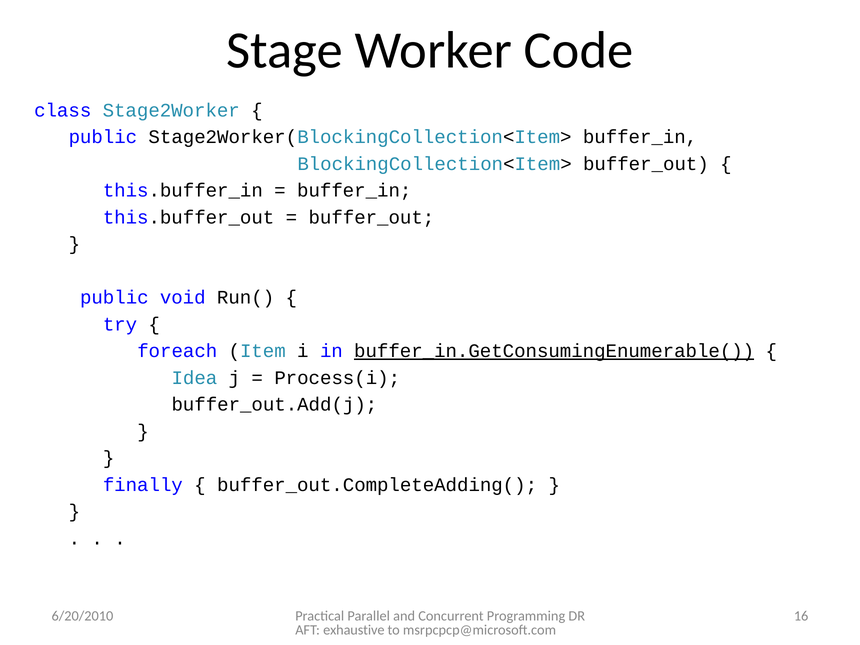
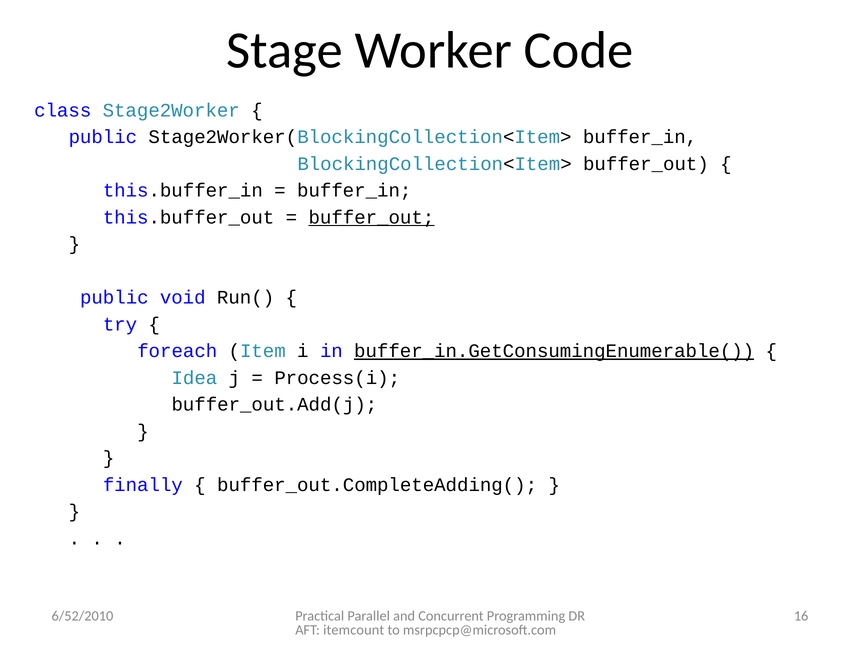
buffer_out at (371, 217) underline: none -> present
6/20/2010: 6/20/2010 -> 6/52/2010
exhaustive: exhaustive -> itemcount
